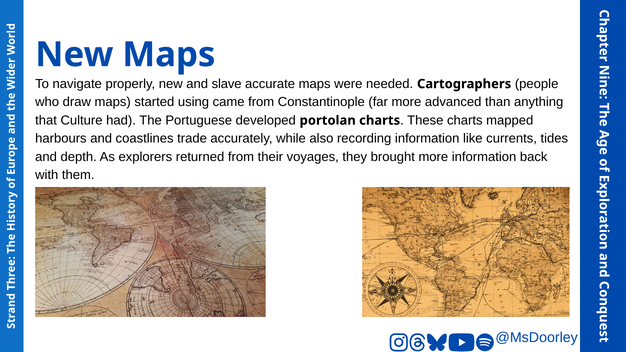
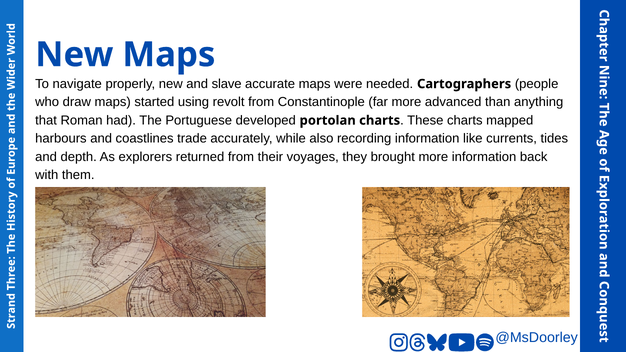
came: came -> revolt
Culture: Culture -> Roman
